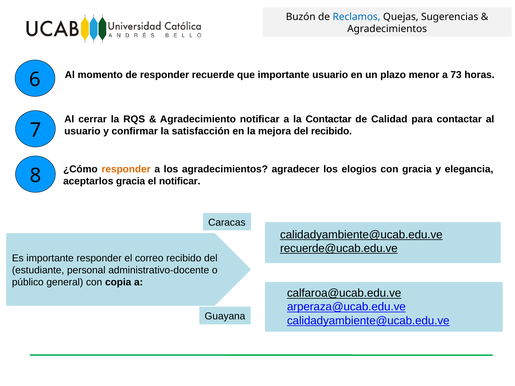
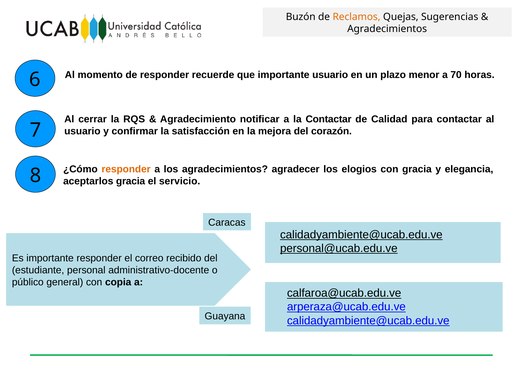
Reclamos colour: blue -> orange
73: 73 -> 70
del recibido: recibido -> corazón
el notificar: notificar -> servicio
recuerde@ucab.edu.ve: recuerde@ucab.edu.ve -> personal@ucab.edu.ve
